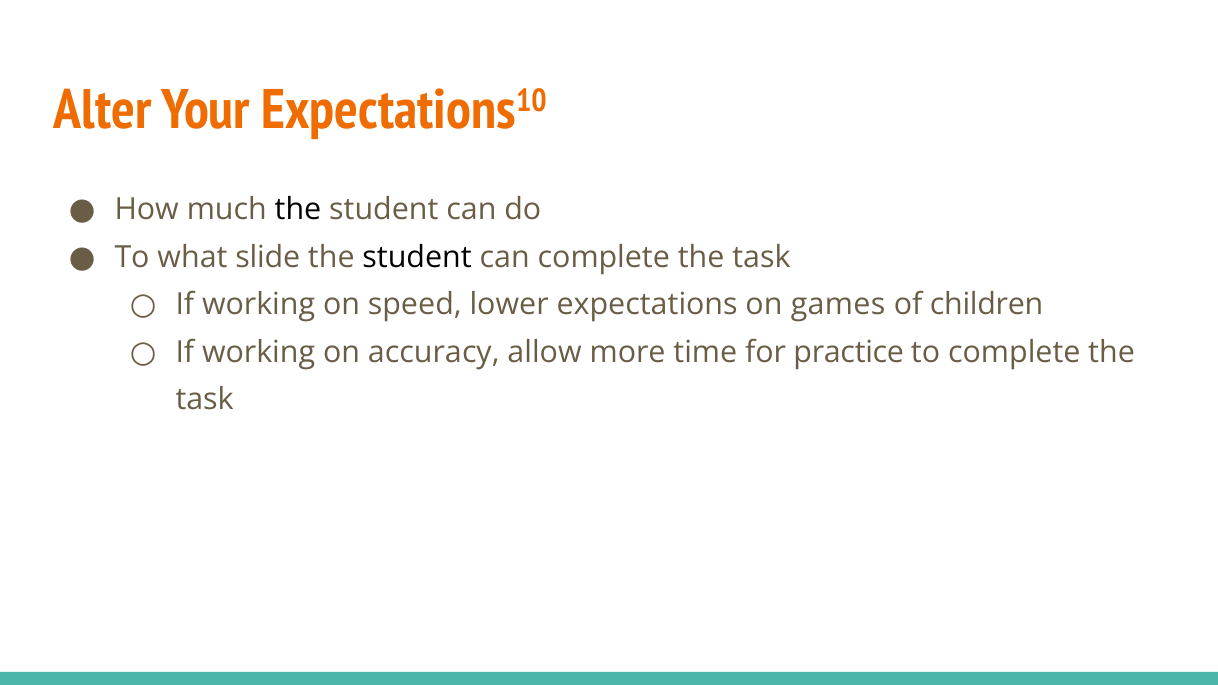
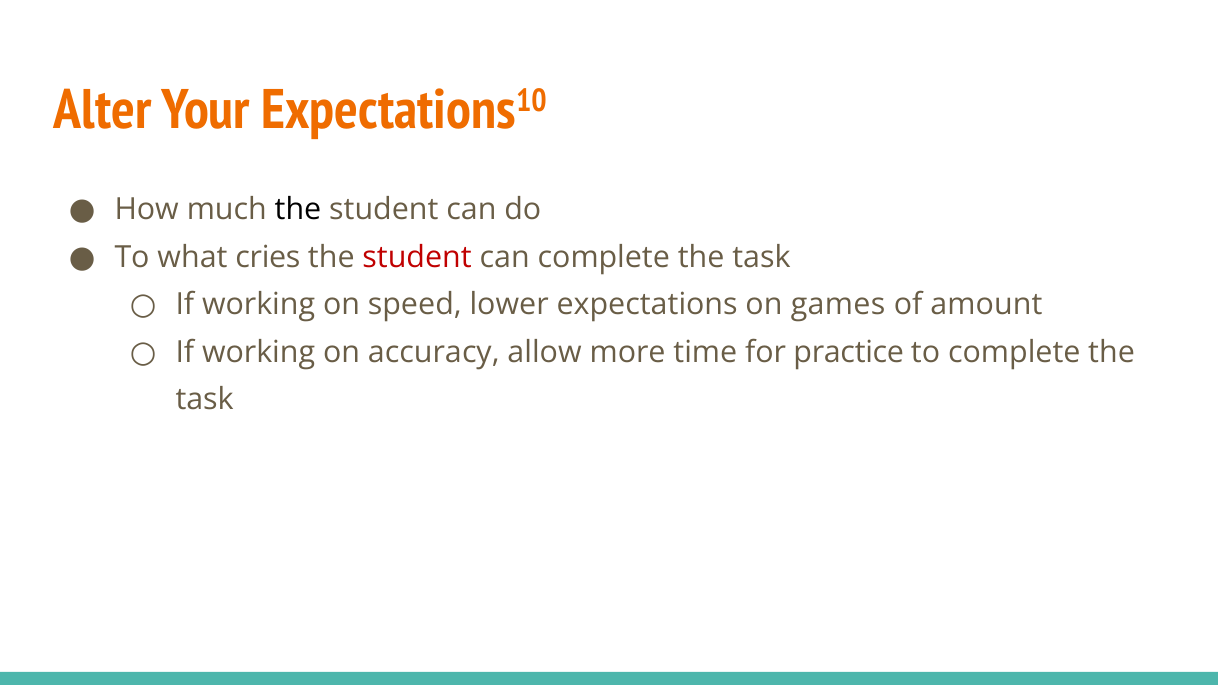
slide: slide -> cries
student at (417, 257) colour: black -> red
children: children -> amount
